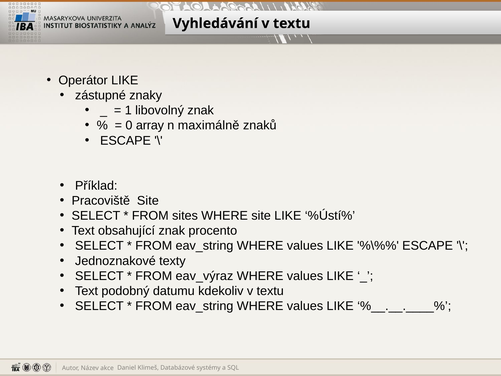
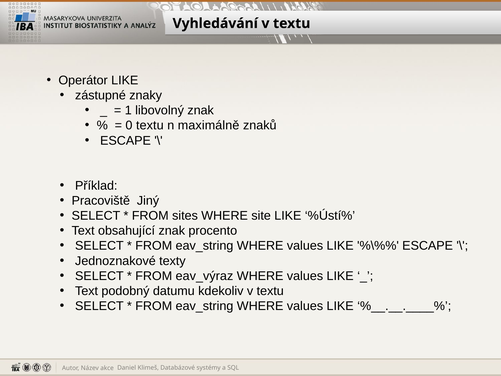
0 array: array -> textu
Pracoviště Site: Site -> Jiný
